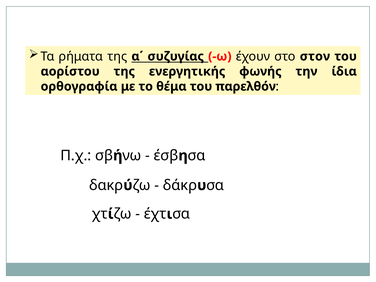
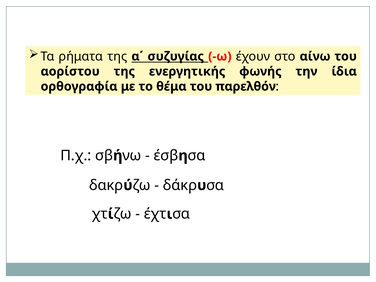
στον: στον -> αίνω
